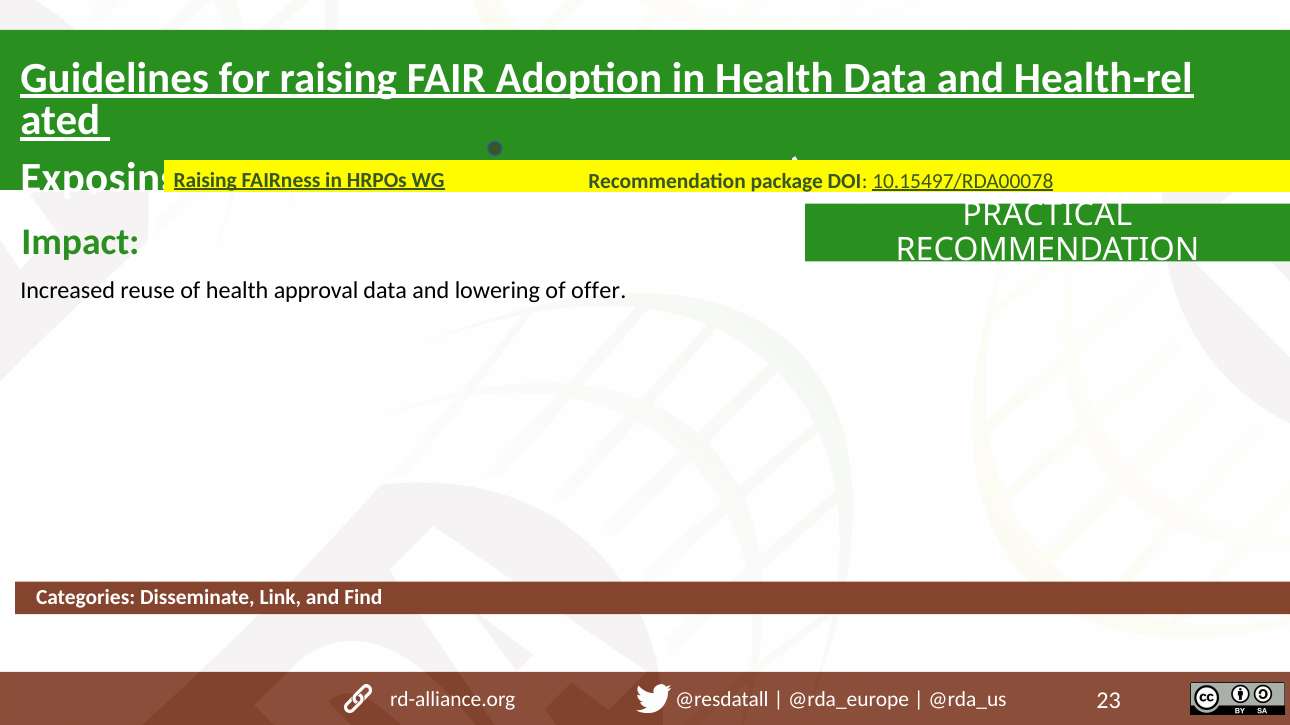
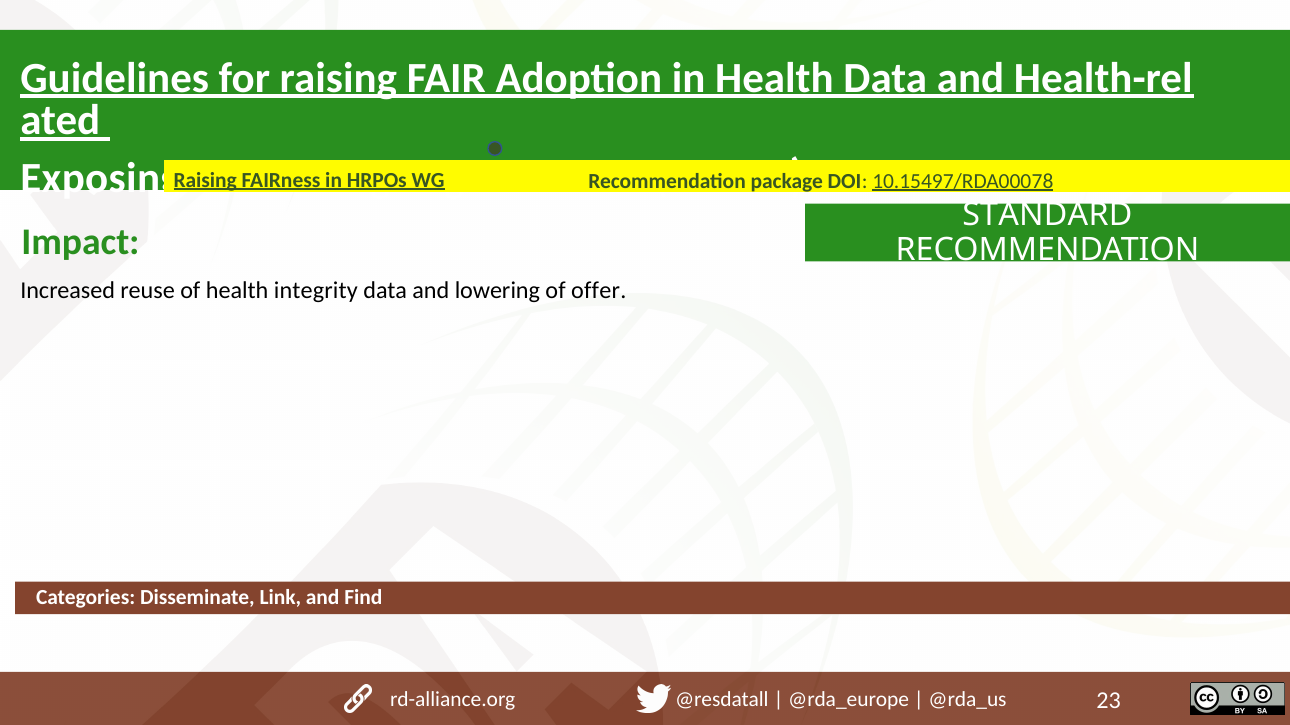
PRACTICAL: PRACTICAL -> STANDARD
approval: approval -> integrity
